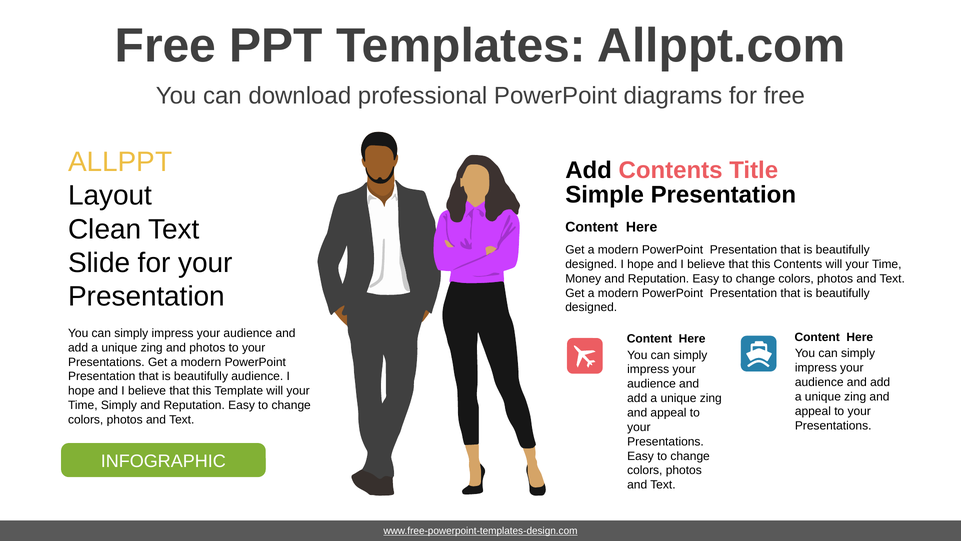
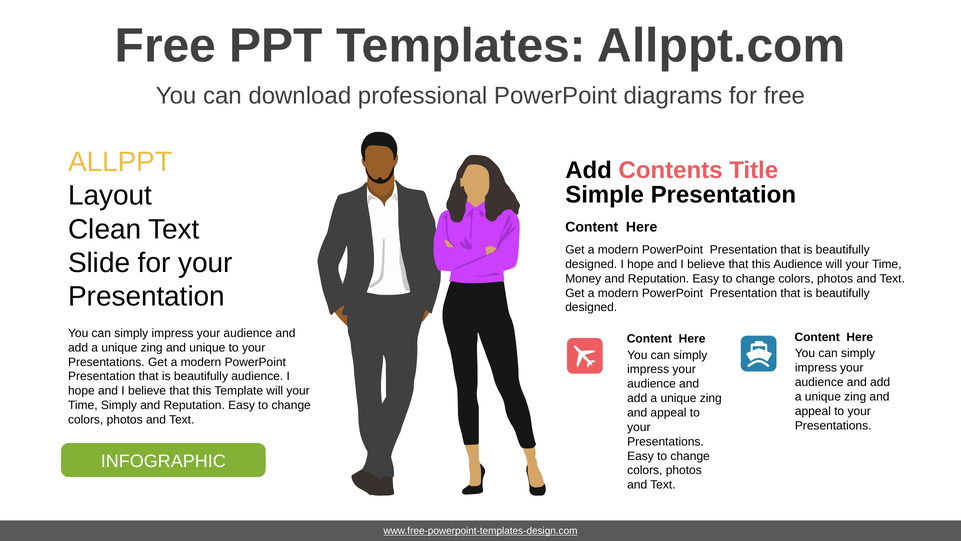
this Contents: Contents -> Audience
and photos: photos -> unique
